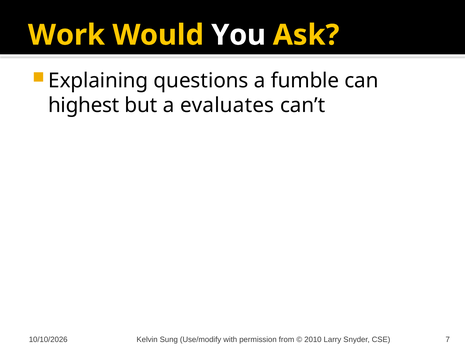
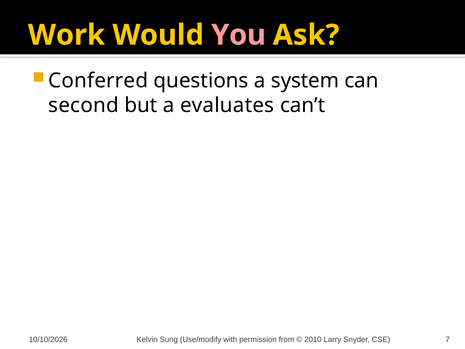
You colour: white -> pink
Explaining: Explaining -> Conferred
fumble: fumble -> system
highest: highest -> second
